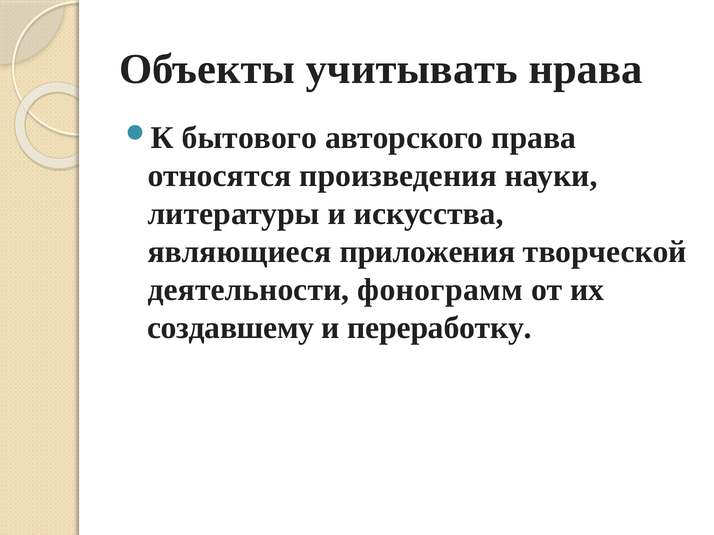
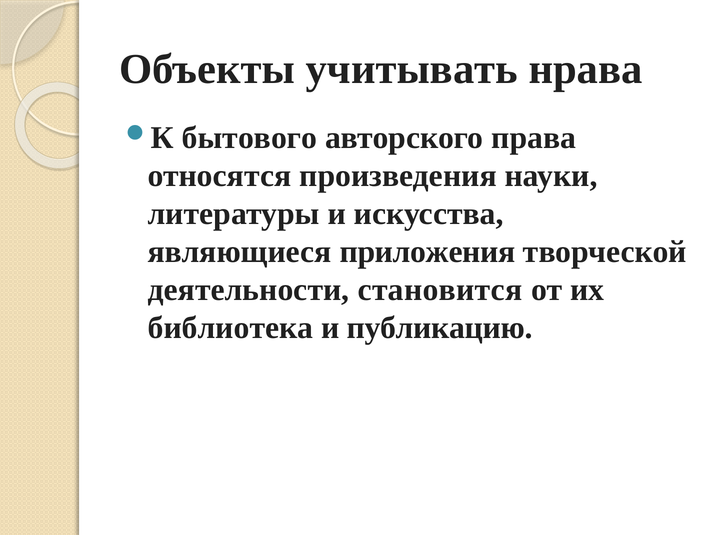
фонограмм: фонограмм -> становится
создавшему: создавшему -> библиотека
переработку: переработку -> публикацию
